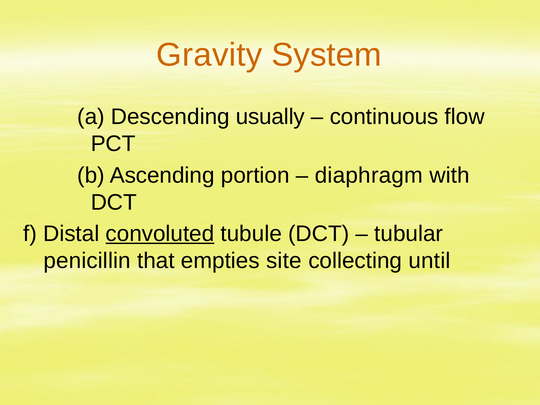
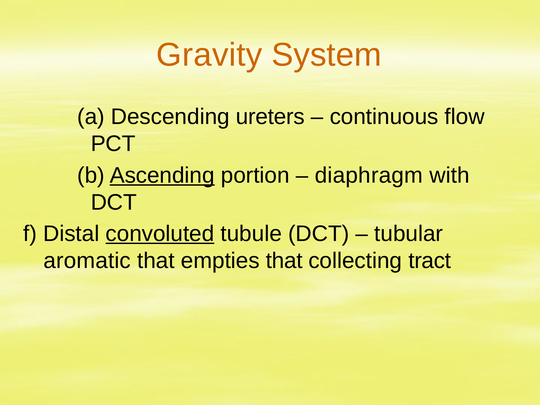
usually: usually -> ureters
Ascending underline: none -> present
penicillin: penicillin -> aromatic
empties site: site -> that
until: until -> tract
